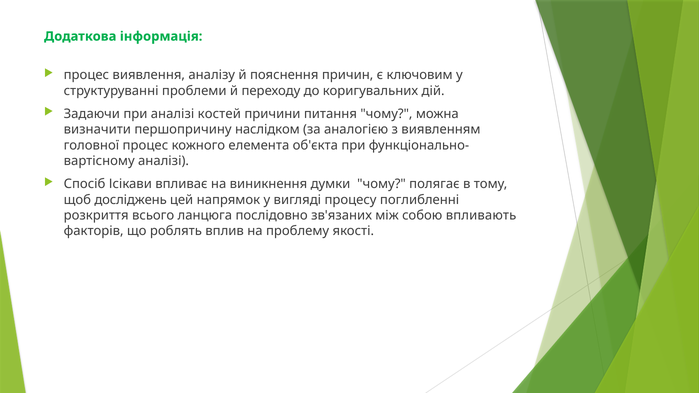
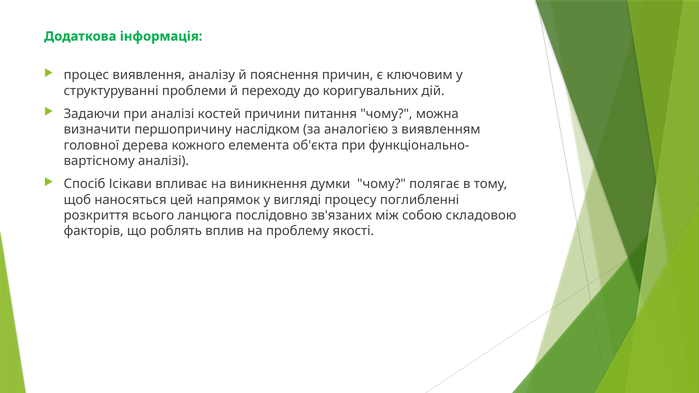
головної процес: процес -> дерева
досліджень: досліджень -> наносяться
впливають: впливають -> складовою
